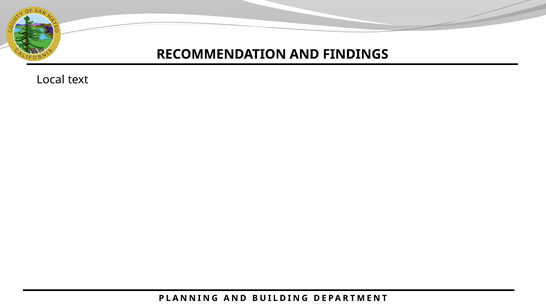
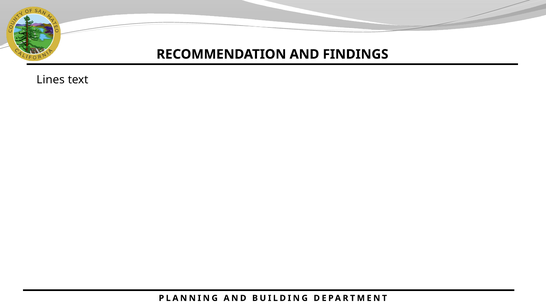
Local: Local -> Lines
